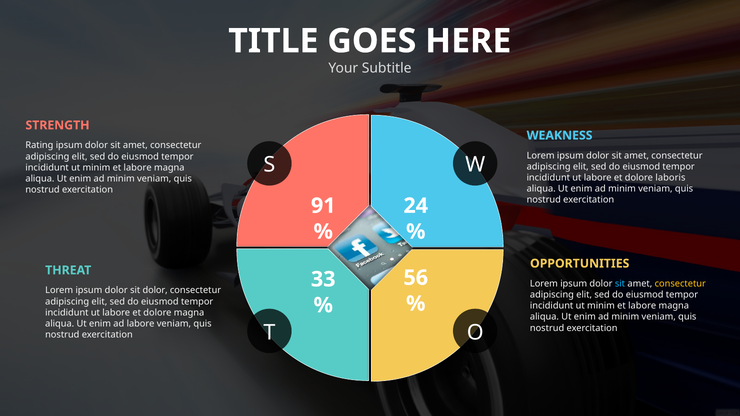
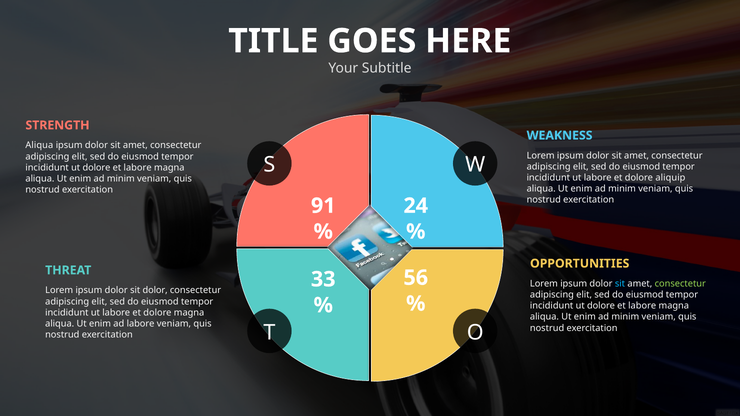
Rating at (39, 145): Rating -> Aliqua
minim at (96, 168): minim -> dolore
laboris: laboris -> aliquip
consectetur at (680, 284) colour: yellow -> light green
minim at (601, 306): minim -> dolore
